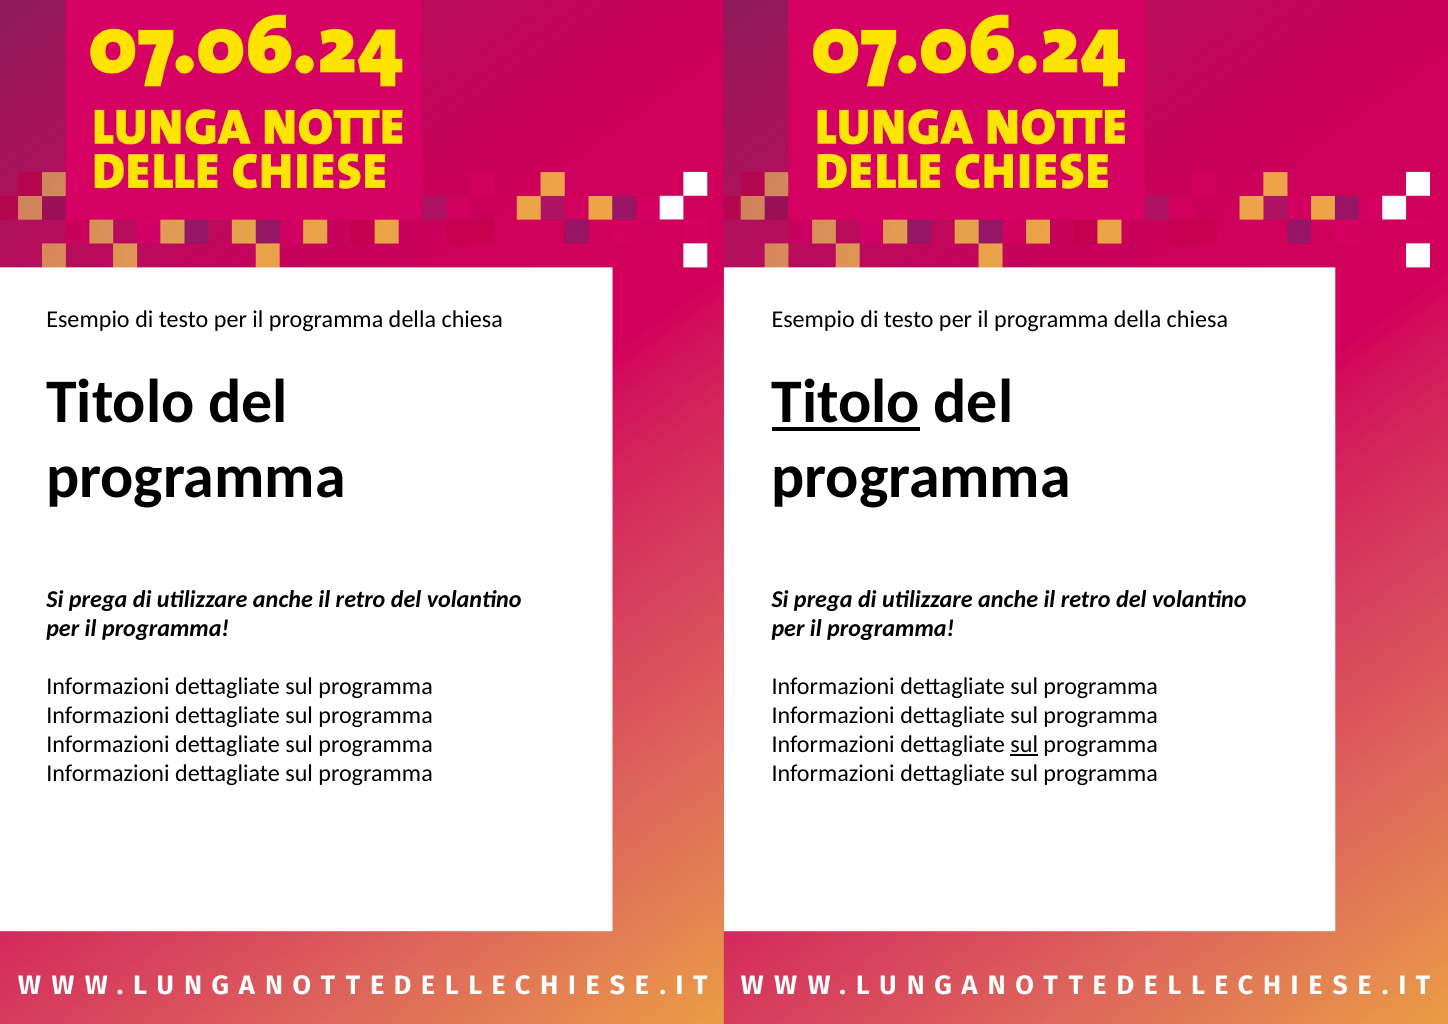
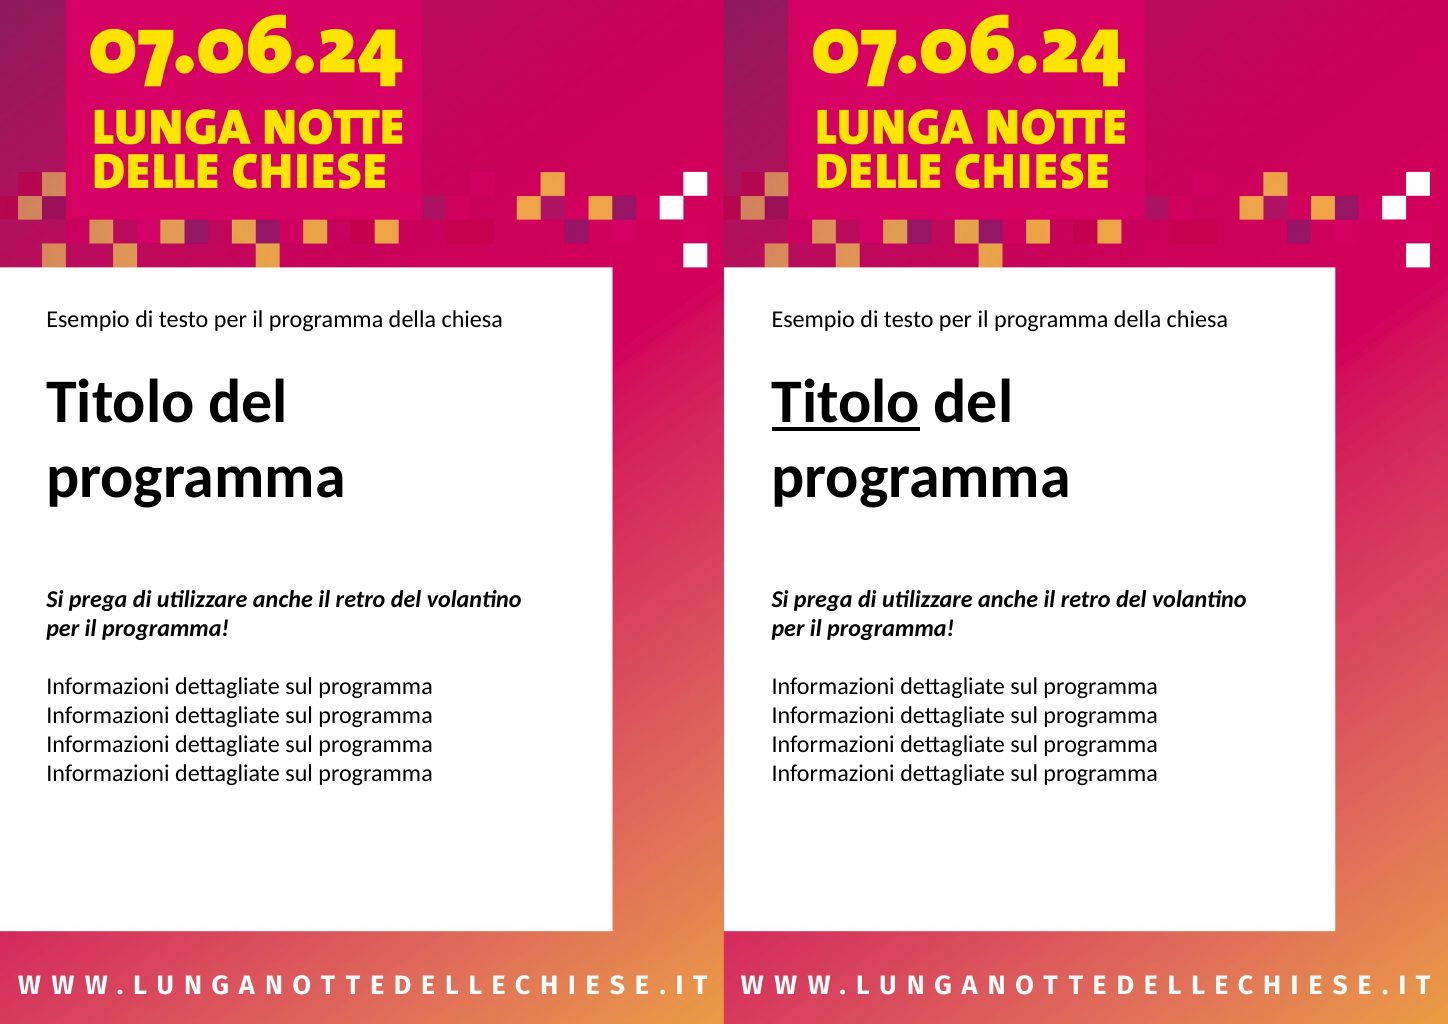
sul at (1024, 744) underline: present -> none
